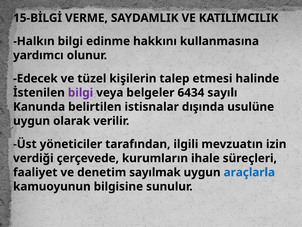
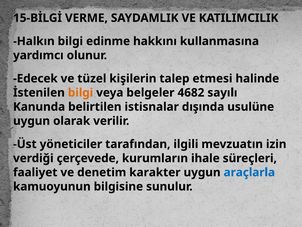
bilgi at (81, 92) colour: purple -> orange
6434: 6434 -> 4682
sayılmak: sayılmak -> karakter
